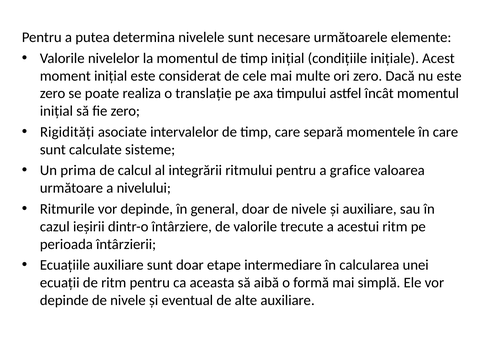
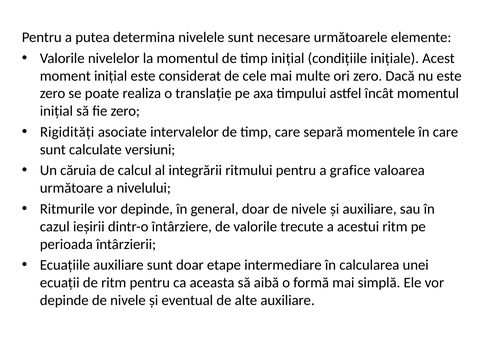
sisteme: sisteme -> versiuni
prima: prima -> căruia
